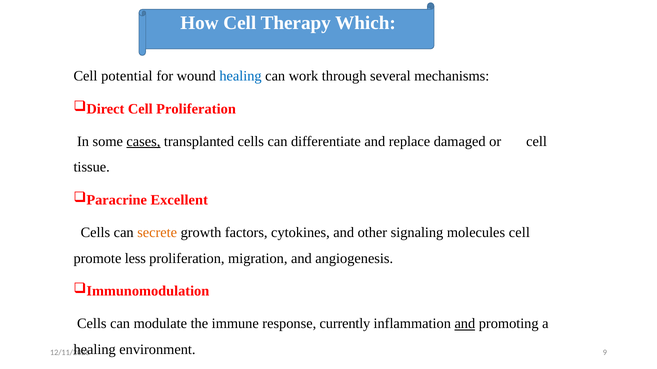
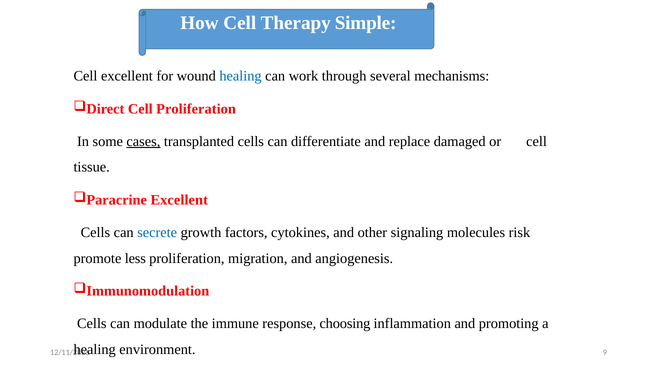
Which: Which -> Simple
Cell potential: potential -> excellent
secrete colour: orange -> blue
molecules cell: cell -> risk
currently: currently -> choosing
and at (465, 324) underline: present -> none
